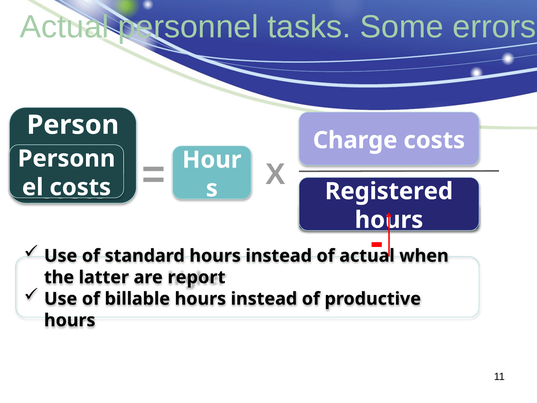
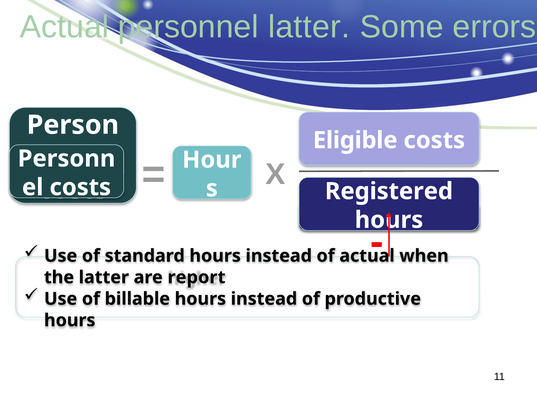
personnel tasks: tasks -> latter
Charge: Charge -> Eligible
